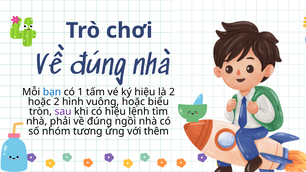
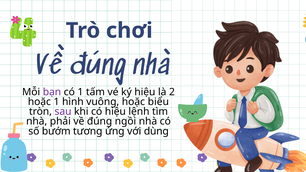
bạn colour: blue -> purple
hoặc 2: 2 -> 1
nhóm: nhóm -> bướm
thêm: thêm -> dùng
